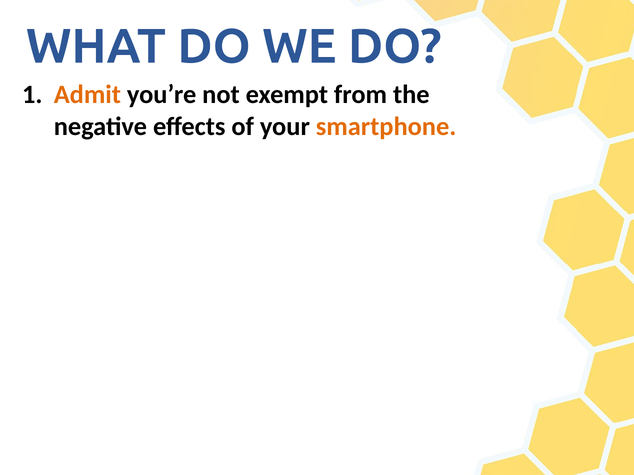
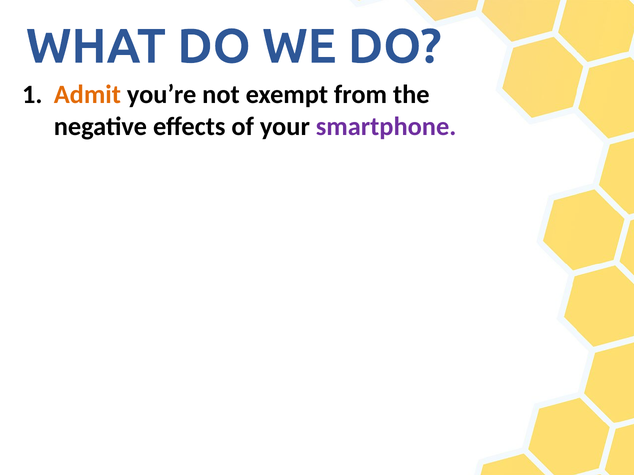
smartphone colour: orange -> purple
